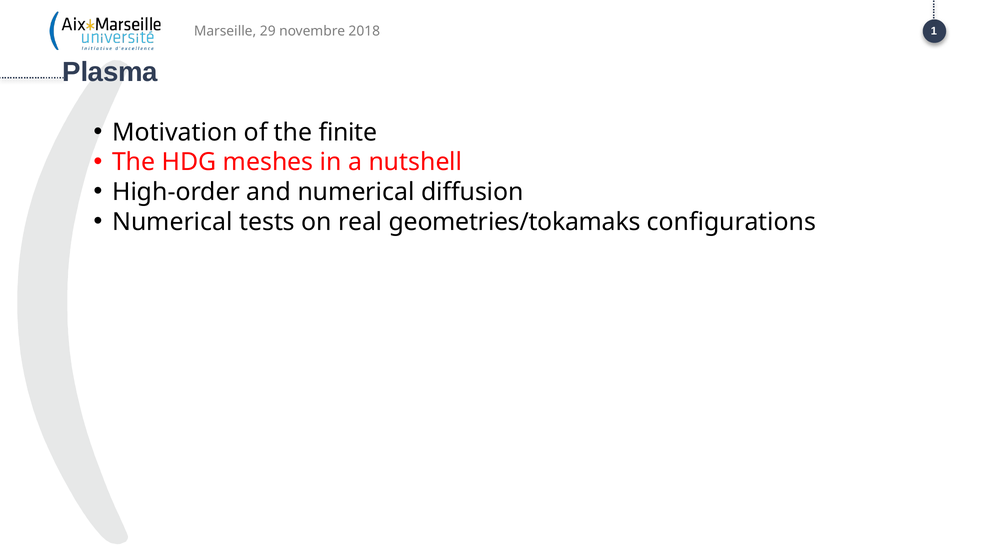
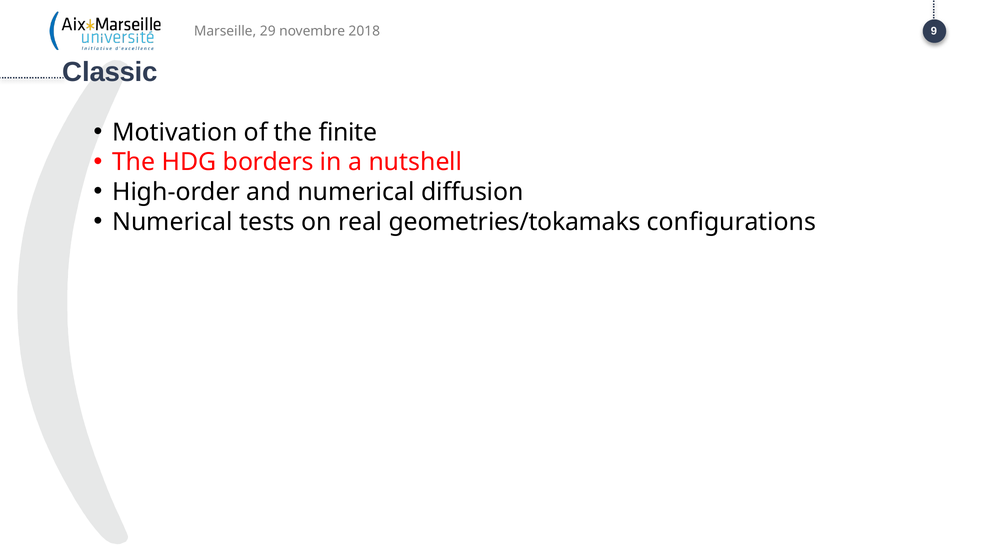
1: 1 -> 9
Plasma: Plasma -> Classic
meshes: meshes -> borders
